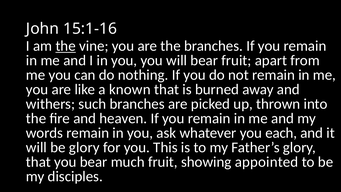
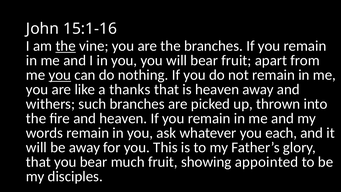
you at (60, 75) underline: none -> present
known: known -> thanks
is burned: burned -> heaven
be glory: glory -> away
